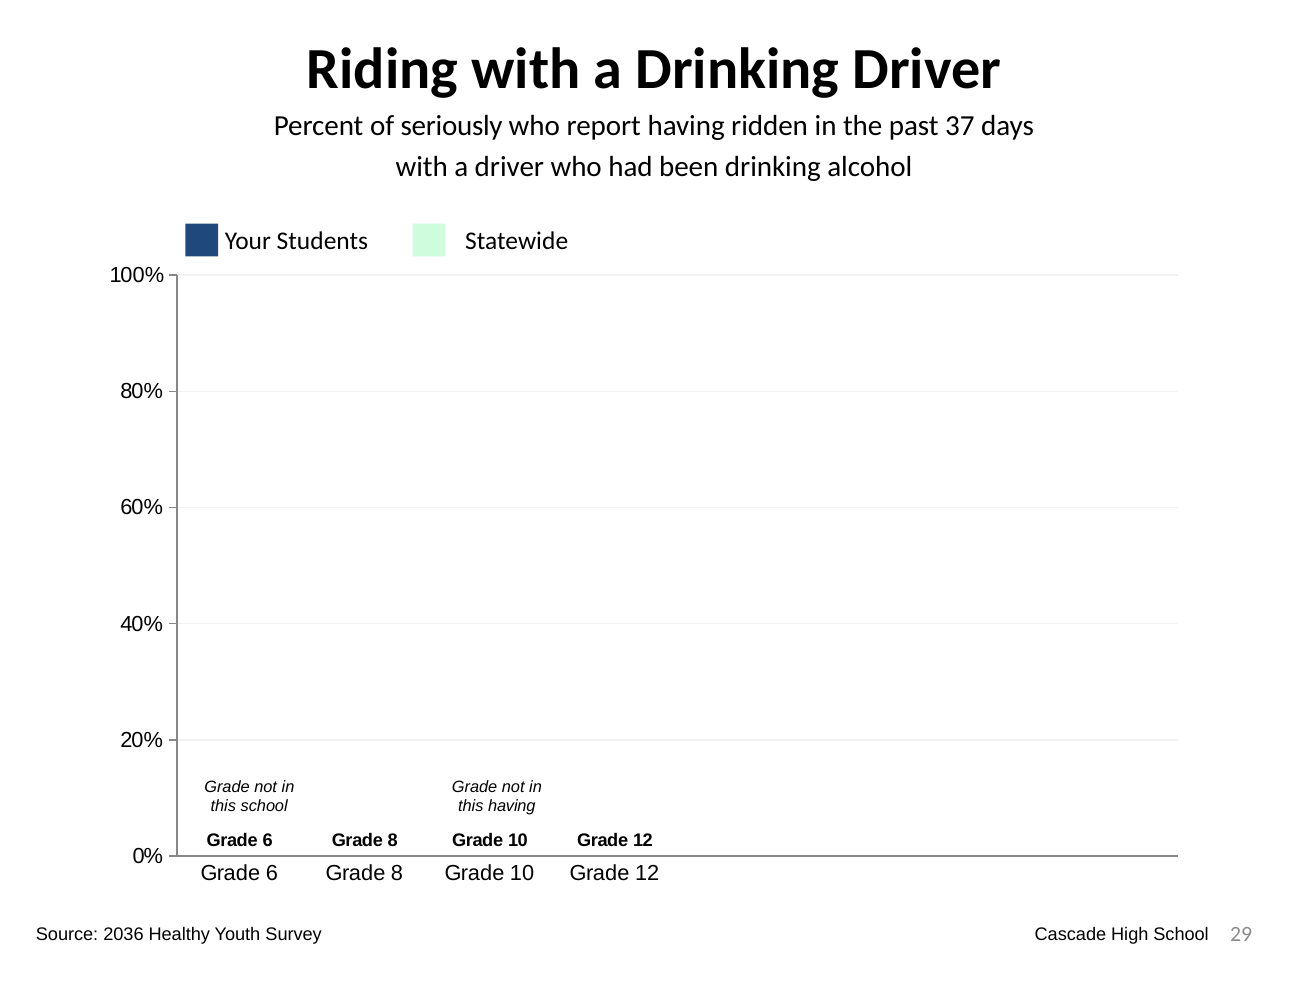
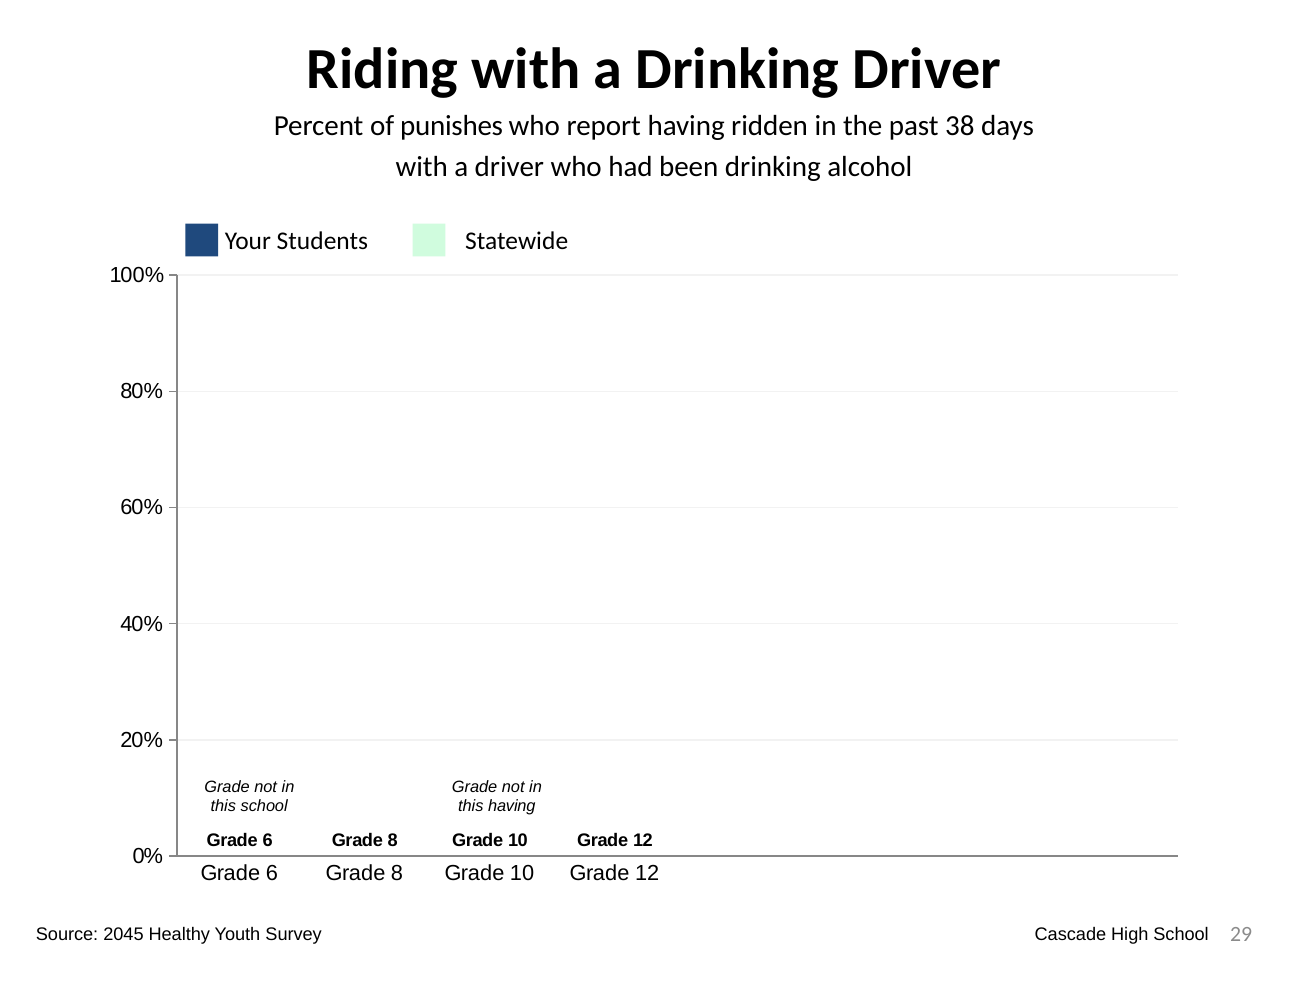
seriously: seriously -> punishes
37: 37 -> 38
2036: 2036 -> 2045
